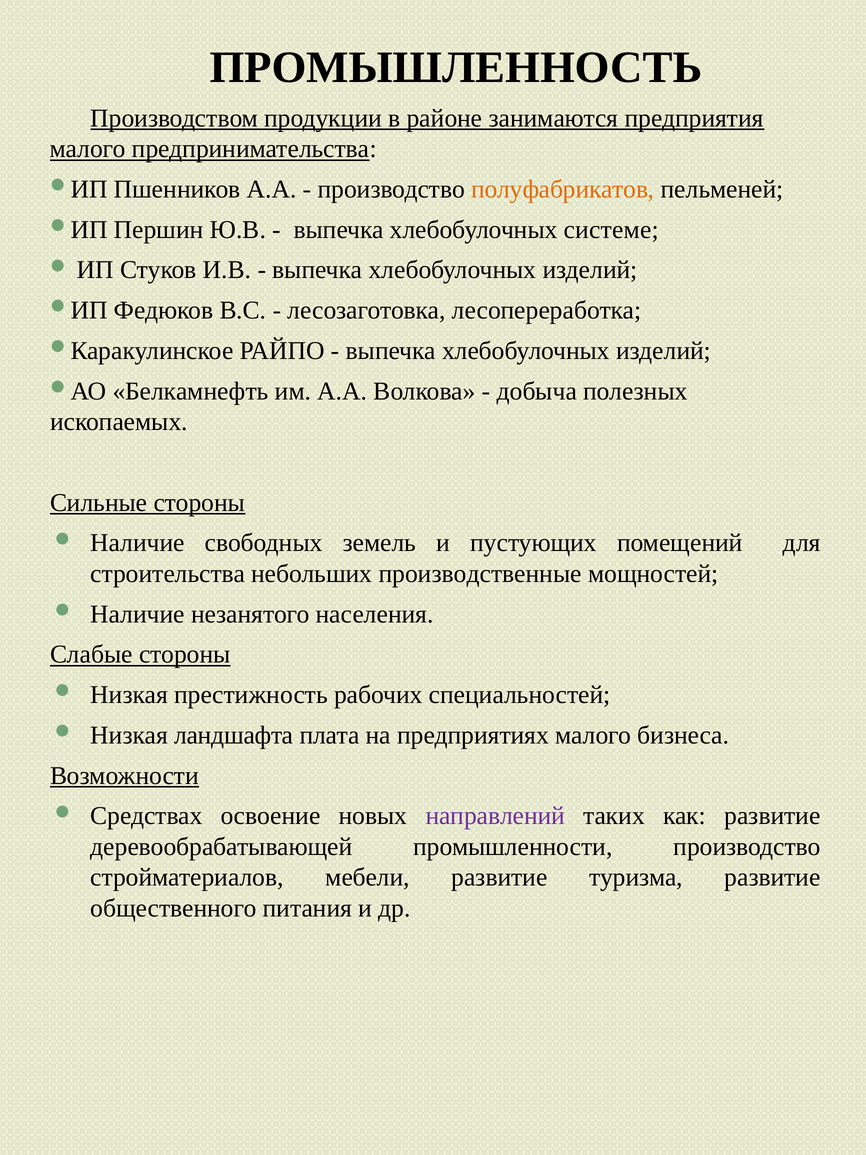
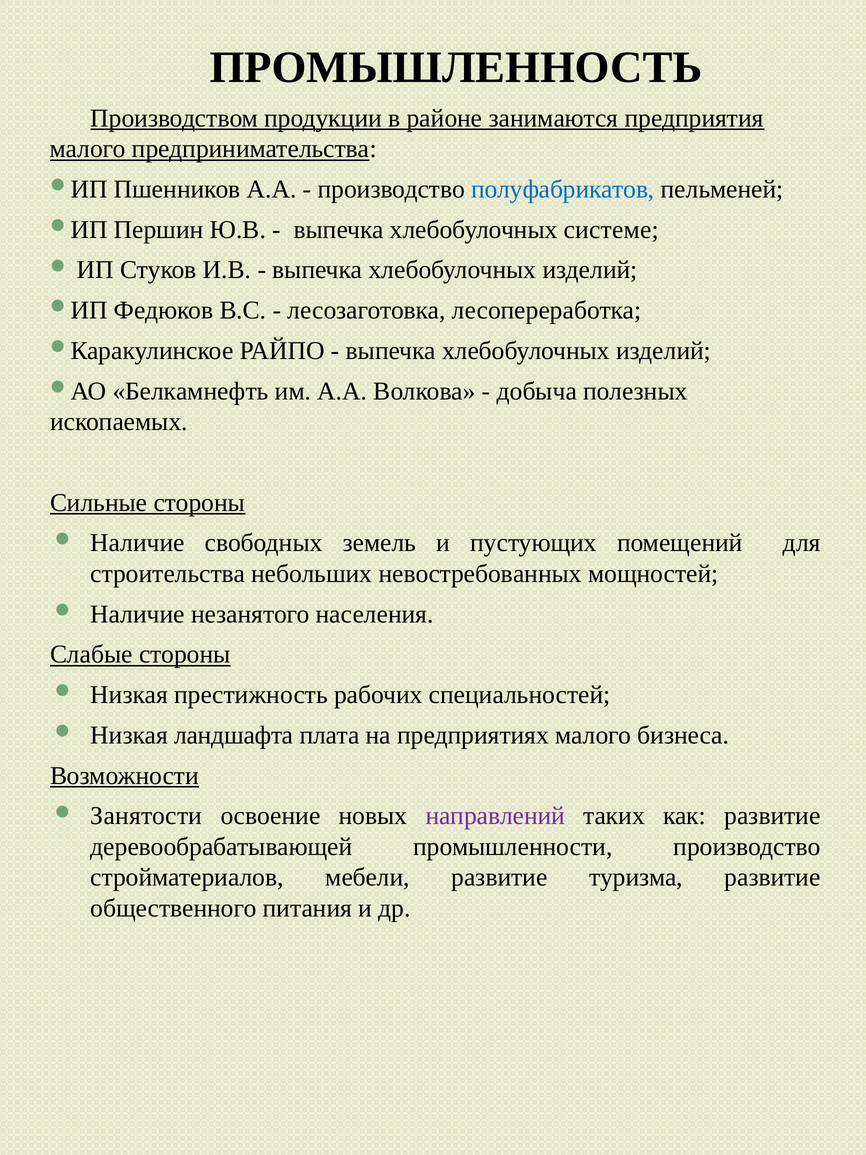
полуфабрикатов colour: orange -> blue
производственные: производственные -> невостребованных
Средствах: Средствах -> Занятости
